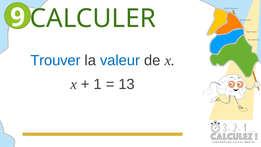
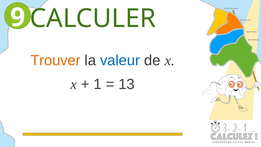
Trouver colour: blue -> orange
